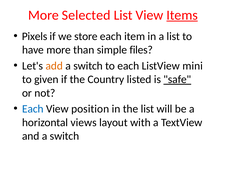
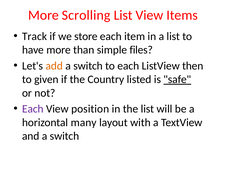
Selected: Selected -> Scrolling
Items underline: present -> none
Pixels: Pixels -> Track
mini: mini -> then
Each at (33, 109) colour: blue -> purple
views: views -> many
